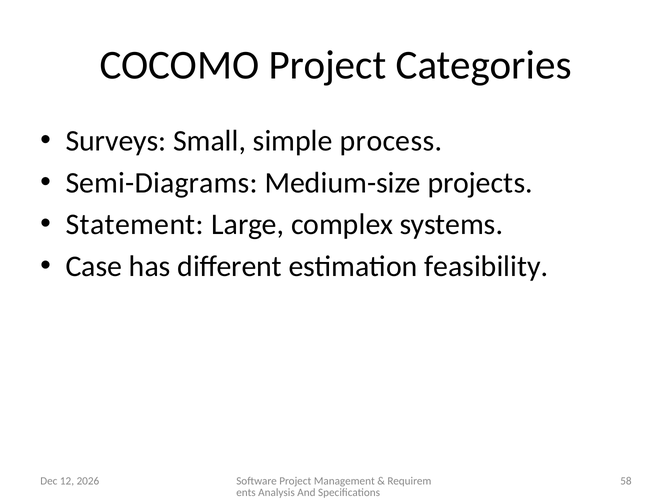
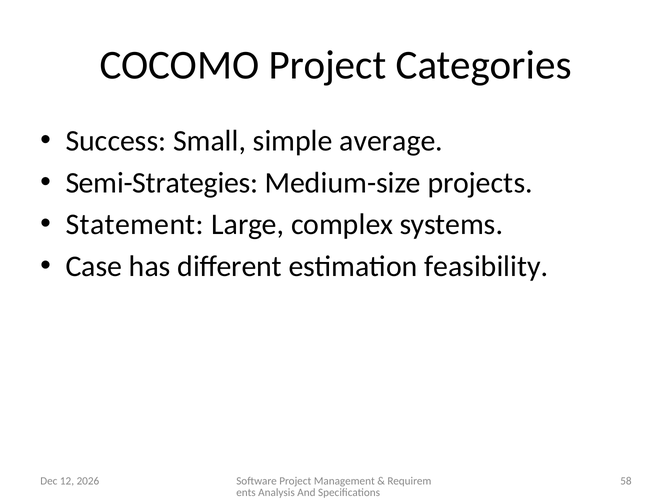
Surveys: Surveys -> Success
process: process -> average
Semi-Diagrams: Semi-Diagrams -> Semi-Strategies
